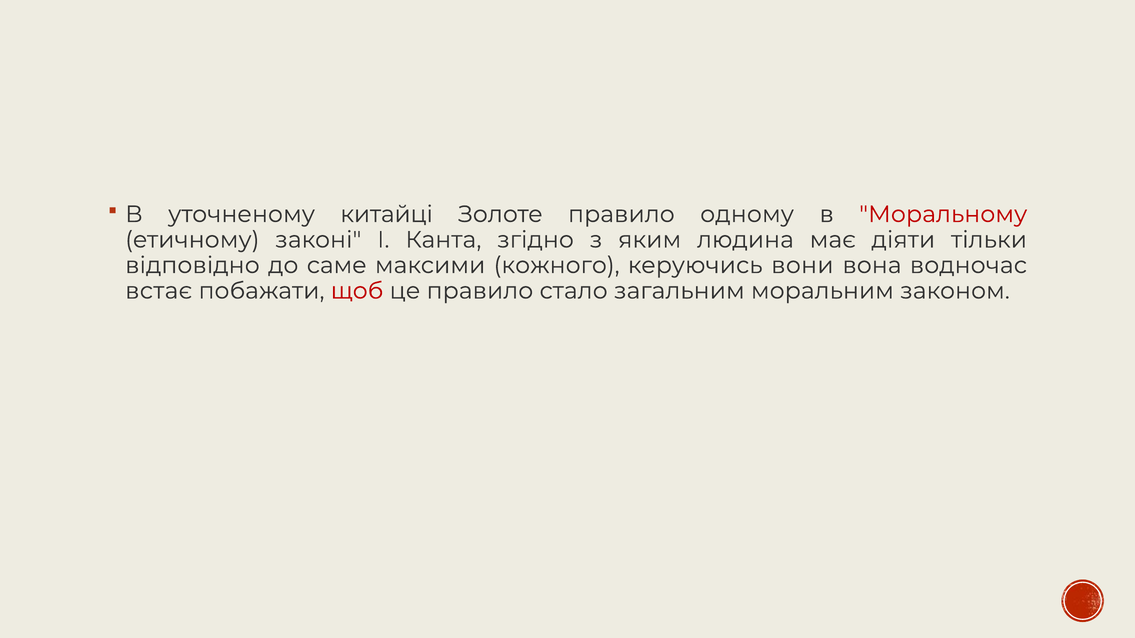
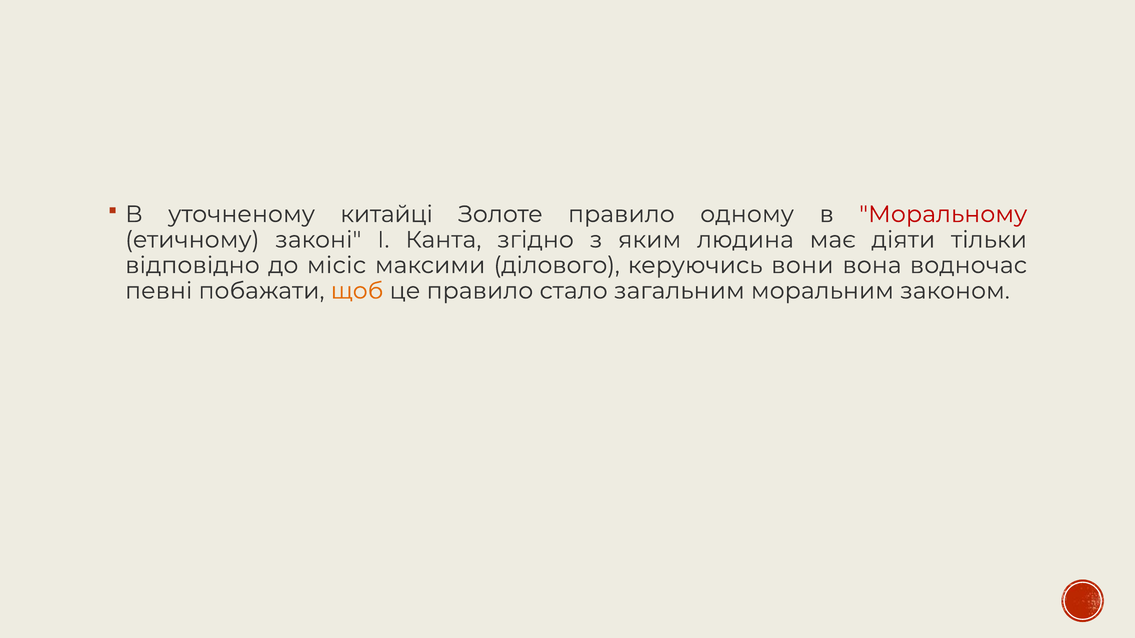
саме: саме -> місіс
кожного: кожного -> ділового
встає: встає -> певні
щоб colour: red -> orange
